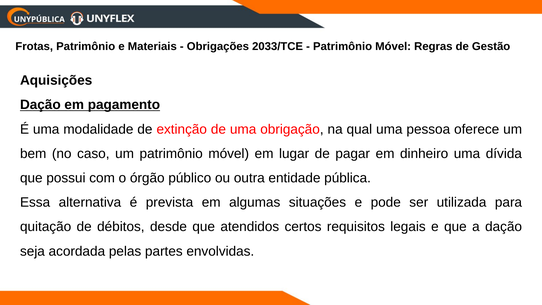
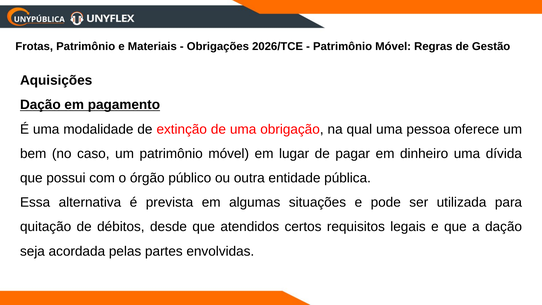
2033/TCE: 2033/TCE -> 2026/TCE
